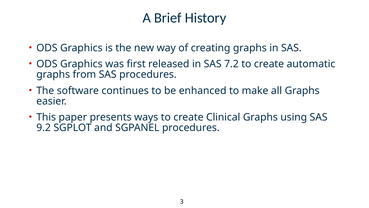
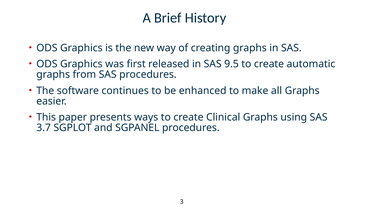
7.2: 7.2 -> 9.5
9.2: 9.2 -> 3.7
